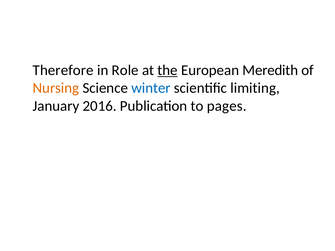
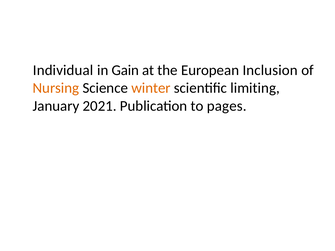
Therefore: Therefore -> Individual
Role: Role -> Gain
the underline: present -> none
Meredith: Meredith -> Inclusion
winter colour: blue -> orange
2016: 2016 -> 2021
